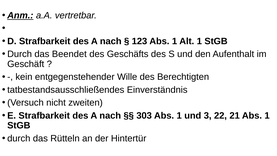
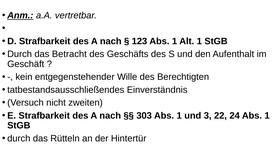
Beendet: Beendet -> Betracht
21: 21 -> 24
